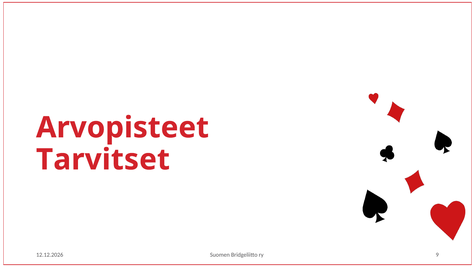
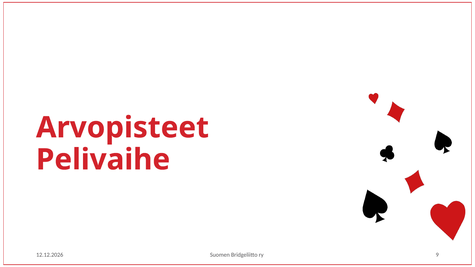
Tarvitset: Tarvitset -> Pelivaihe
